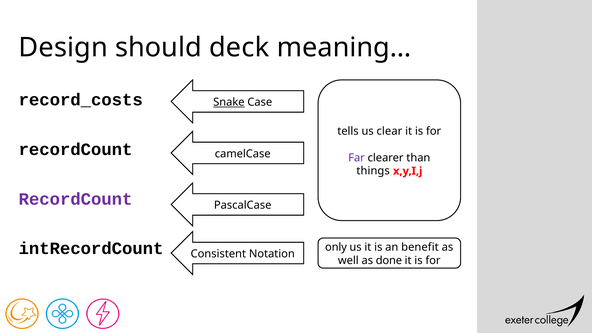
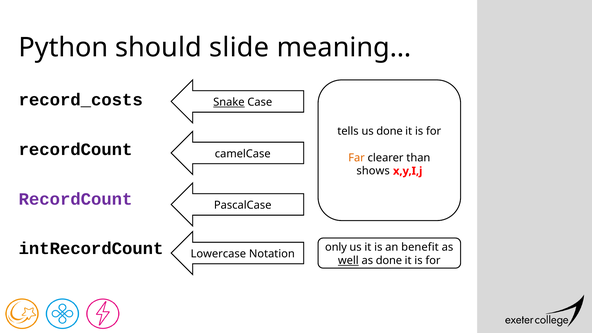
Design: Design -> Python
deck: deck -> slide
us clear: clear -> done
Far colour: purple -> orange
things: things -> shows
Consistent: Consistent -> Lowercase
well underline: none -> present
